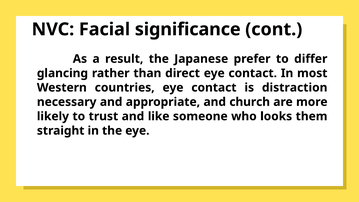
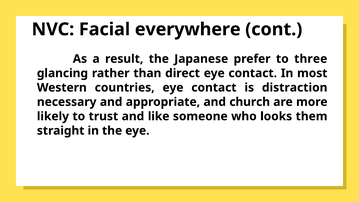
significance: significance -> everywhere
differ: differ -> three
